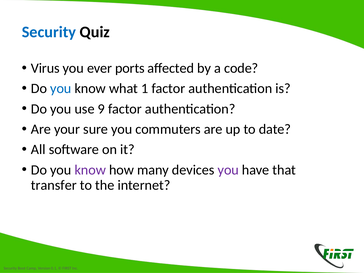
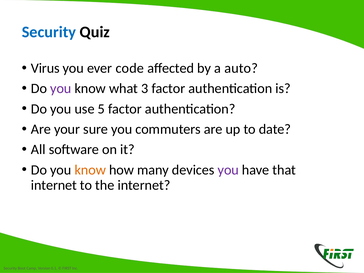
ports: ports -> code
code: code -> auto
you at (61, 89) colour: blue -> purple
1: 1 -> 3
9: 9 -> 5
know at (90, 170) colour: purple -> orange
transfer at (54, 185): transfer -> internet
